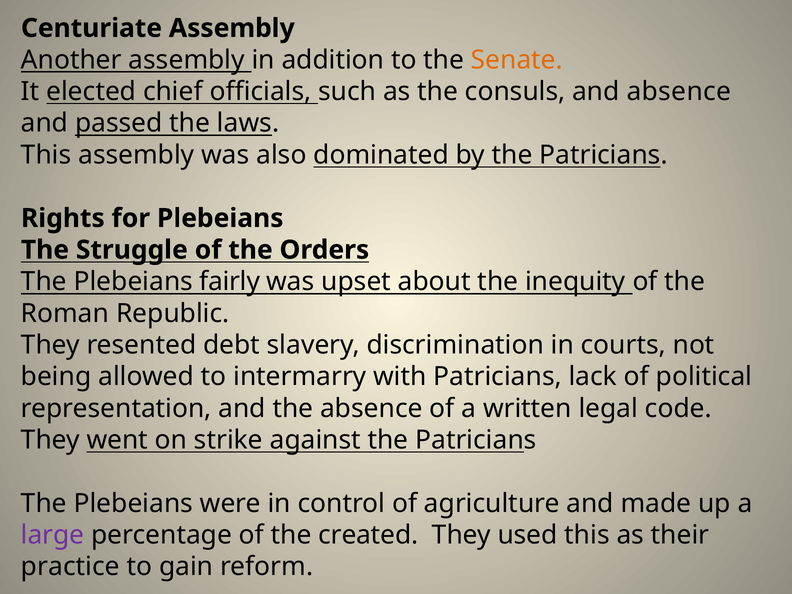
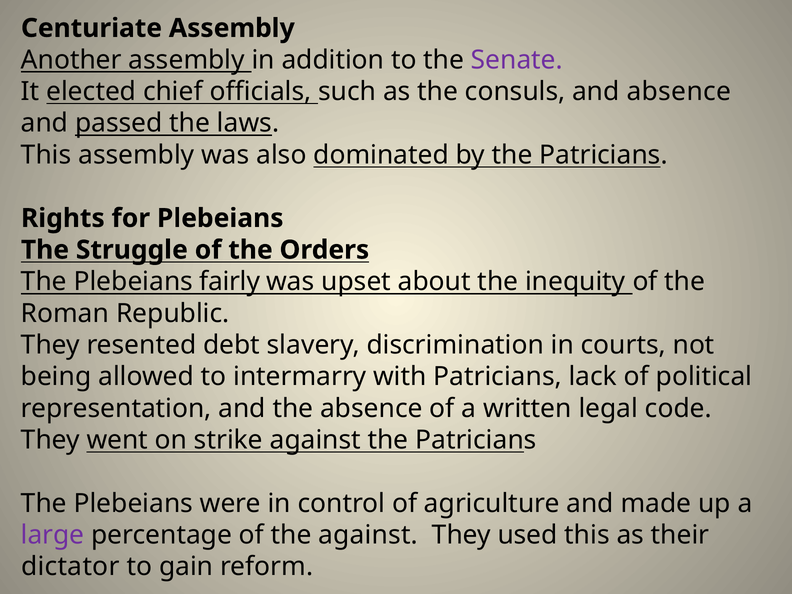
Senate colour: orange -> purple
the created: created -> against
practice: practice -> dictator
